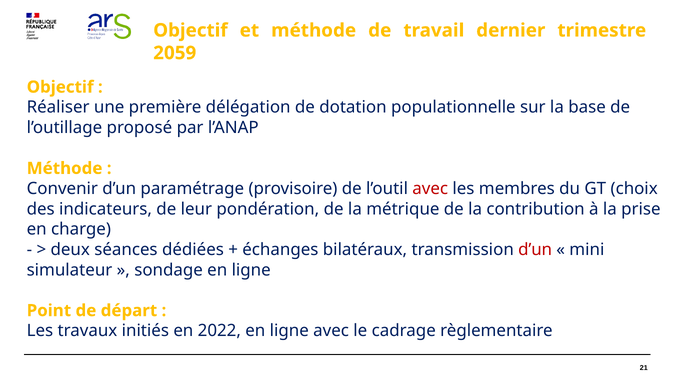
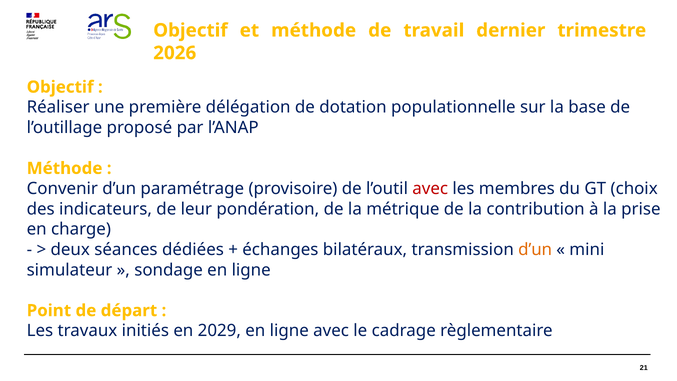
2059: 2059 -> 2026
d’un at (535, 250) colour: red -> orange
2022: 2022 -> 2029
